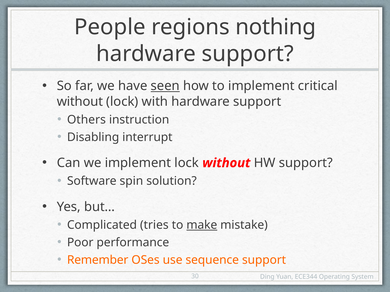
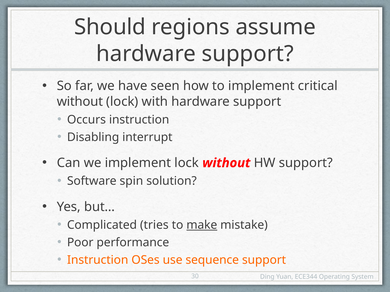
People: People -> Should
nothing: nothing -> assume
seen underline: present -> none
Others: Others -> Occurs
Remember at (98, 260): Remember -> Instruction
